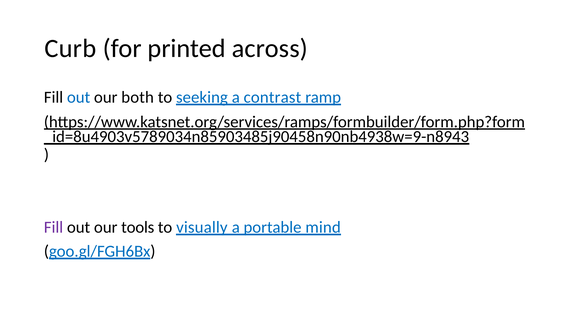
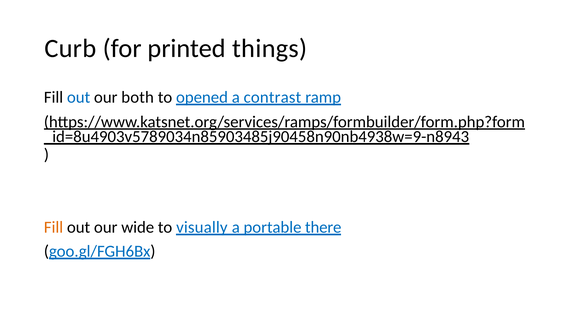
across: across -> things
seeking: seeking -> opened
Fill at (54, 227) colour: purple -> orange
tools: tools -> wide
mind: mind -> there
